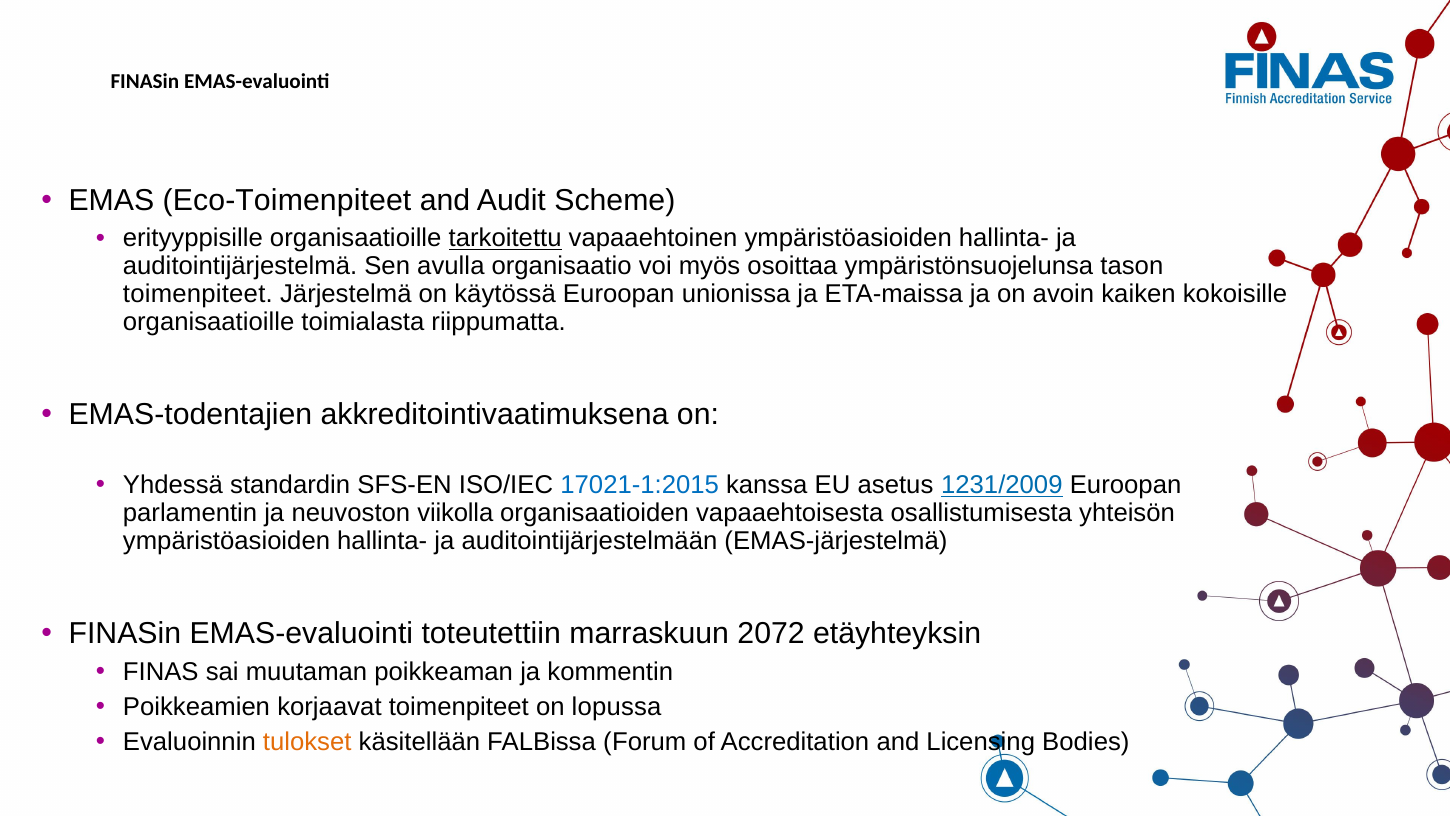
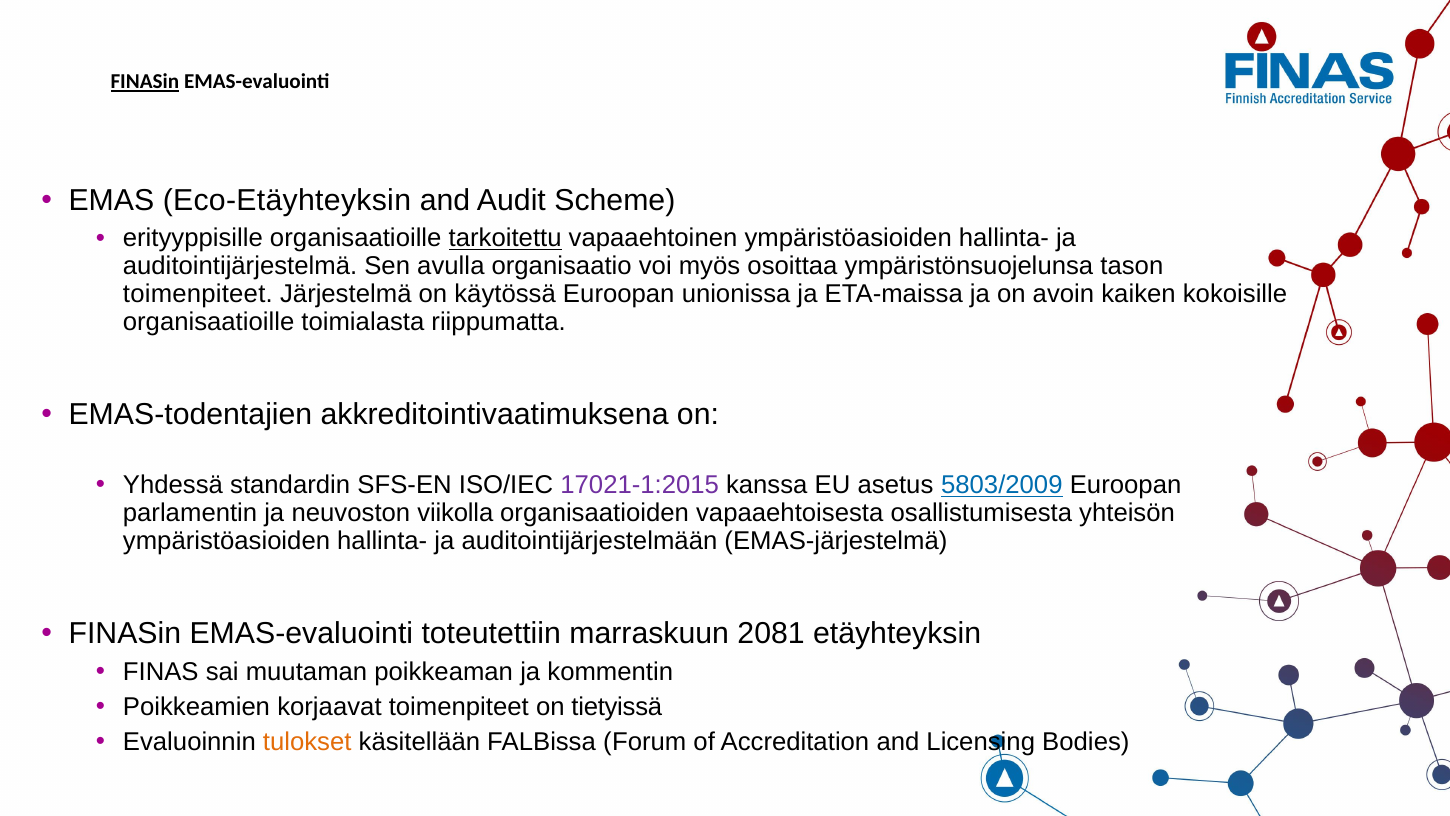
FINASin at (145, 82) underline: none -> present
Eco-Toimenpiteet: Eco-Toimenpiteet -> Eco-Etäyhteyksin
17021-1:2015 colour: blue -> purple
1231/2009: 1231/2009 -> 5803/2009
2072: 2072 -> 2081
lopussa: lopussa -> tietyissä
